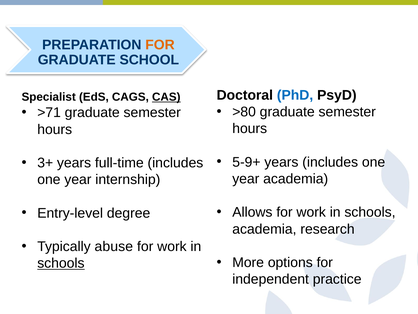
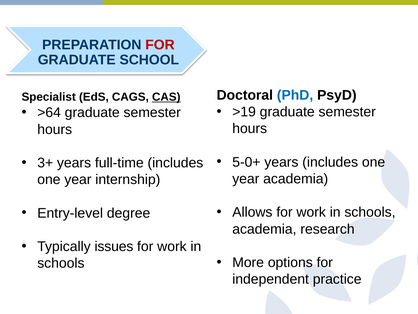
FOR at (160, 45) colour: orange -> red
>80: >80 -> >19
>71: >71 -> >64
5-9+: 5-9+ -> 5-0+
abuse: abuse -> issues
schools at (61, 263) underline: present -> none
